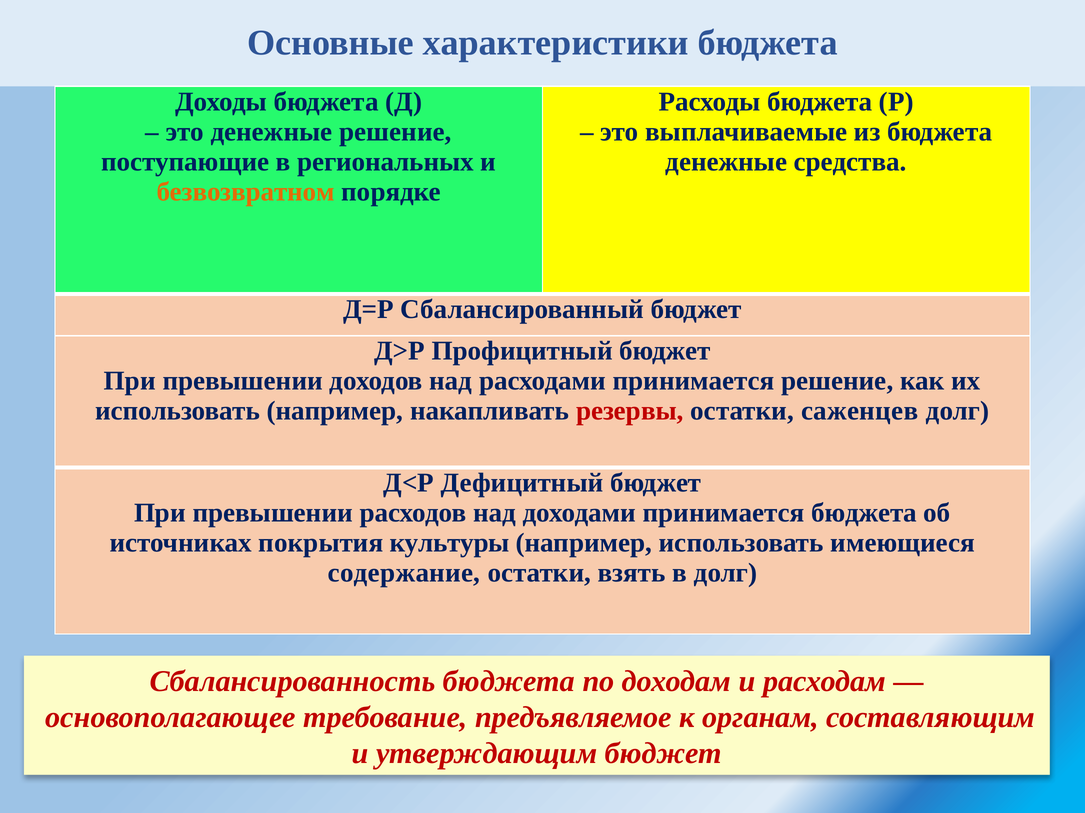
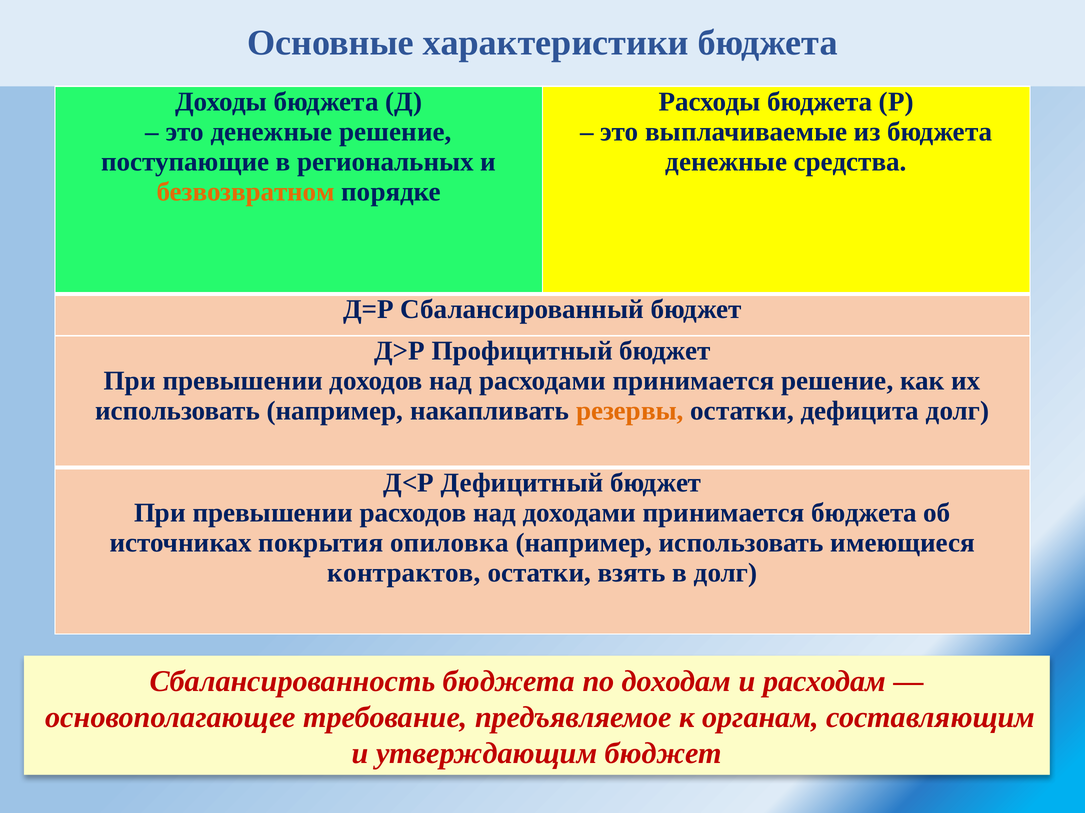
резервы colour: red -> orange
саженцев: саженцев -> дефицита
культуры: культуры -> опиловка
содержание: содержание -> контрактов
